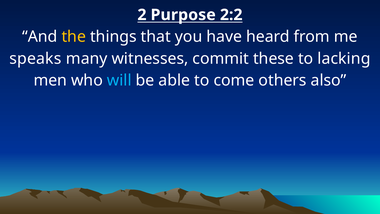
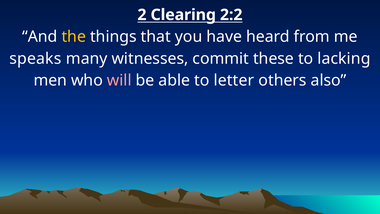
Purpose: Purpose -> Clearing
will colour: light blue -> pink
come: come -> letter
